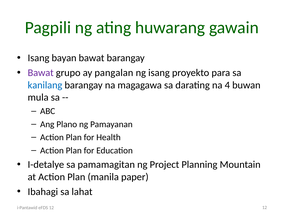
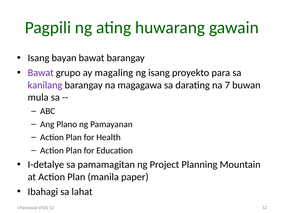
pangalan: pangalan -> magaling
kanilang colour: blue -> purple
4: 4 -> 7
